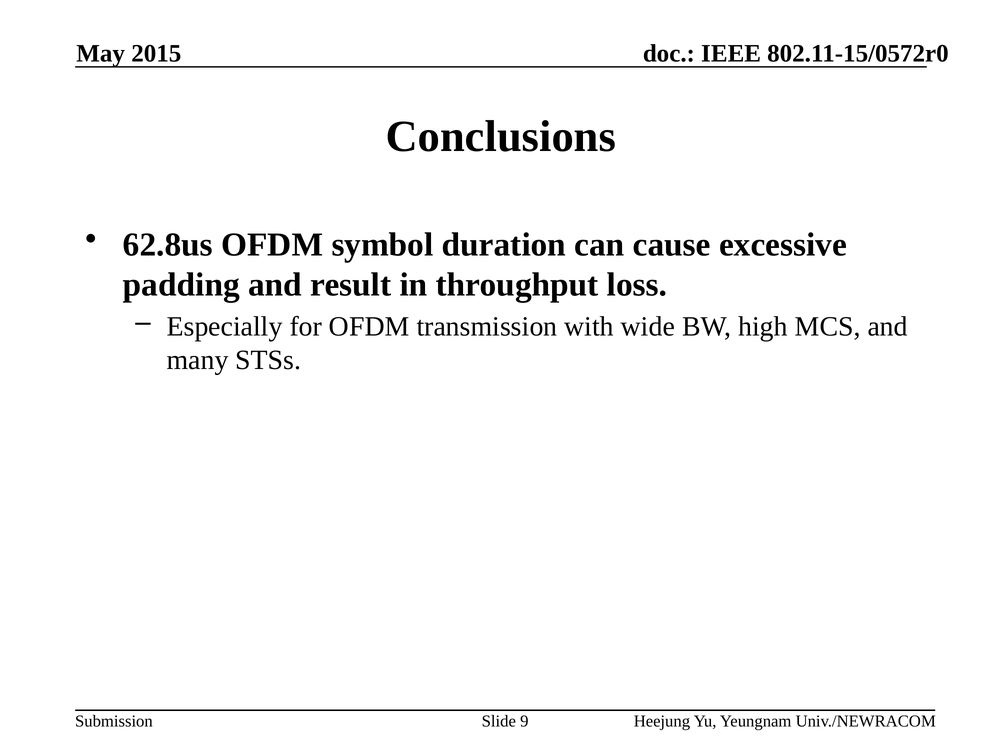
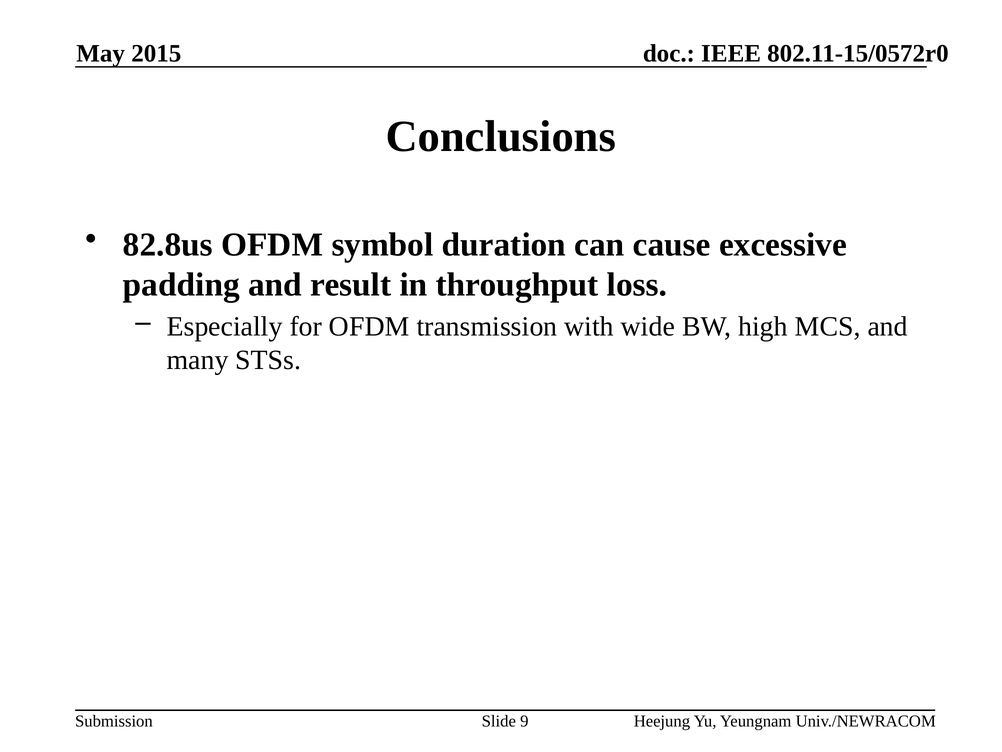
62.8us: 62.8us -> 82.8us
